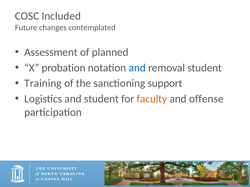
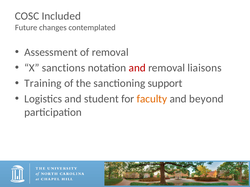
of planned: planned -> removal
probation: probation -> sanctions
and at (137, 68) colour: blue -> red
removal student: student -> liaisons
offense: offense -> beyond
